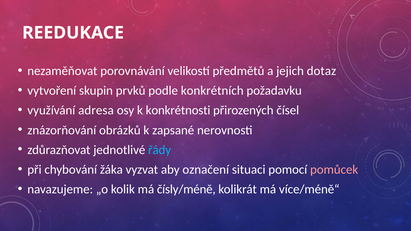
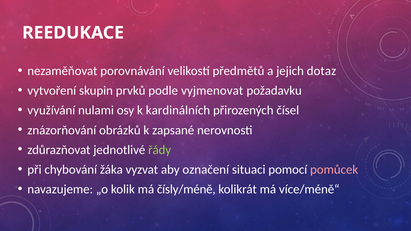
konkrétních: konkrétních -> vyjmenovat
adresa: adresa -> nulami
konkrétnosti: konkrétnosti -> kardinálních
řády colour: light blue -> light green
